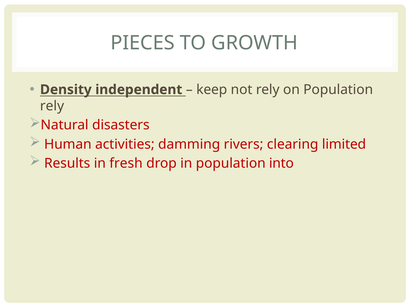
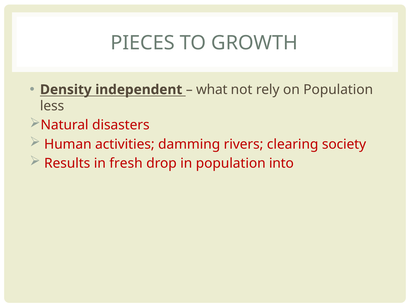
keep: keep -> what
rely at (52, 106): rely -> less
limited: limited -> society
